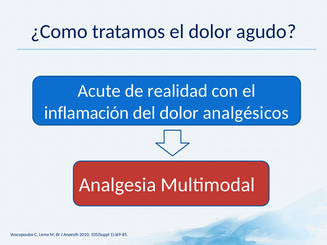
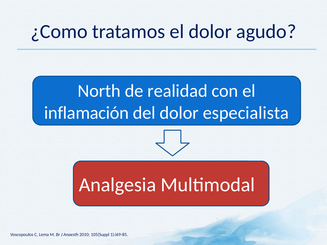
Acute: Acute -> North
analgésicos: analgésicos -> especialista
